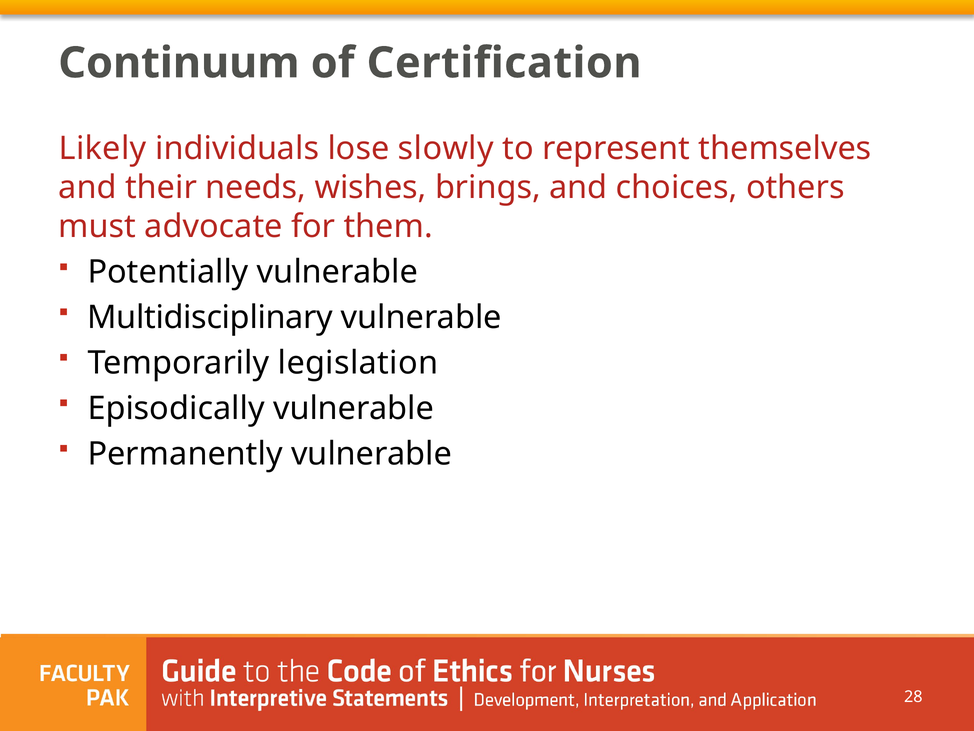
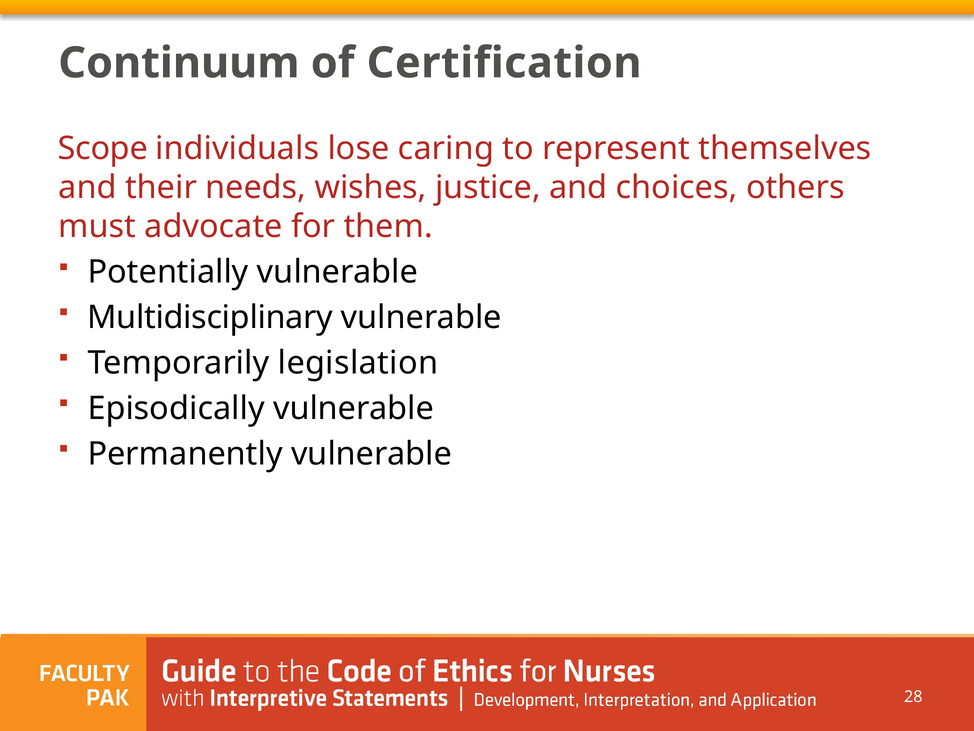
Likely: Likely -> Scope
slowly: slowly -> caring
brings: brings -> justice
